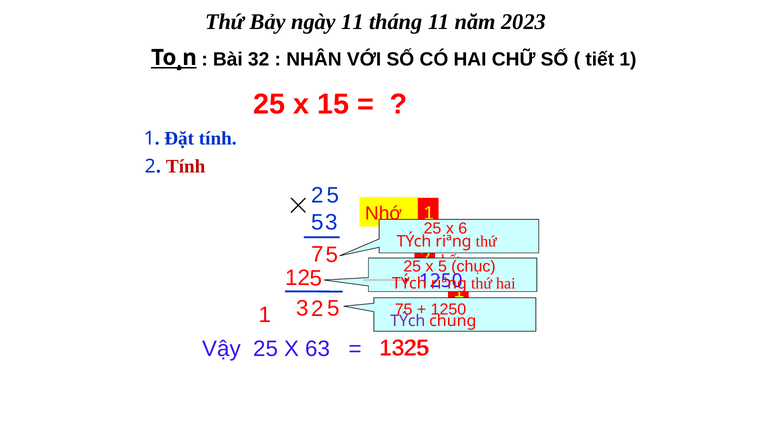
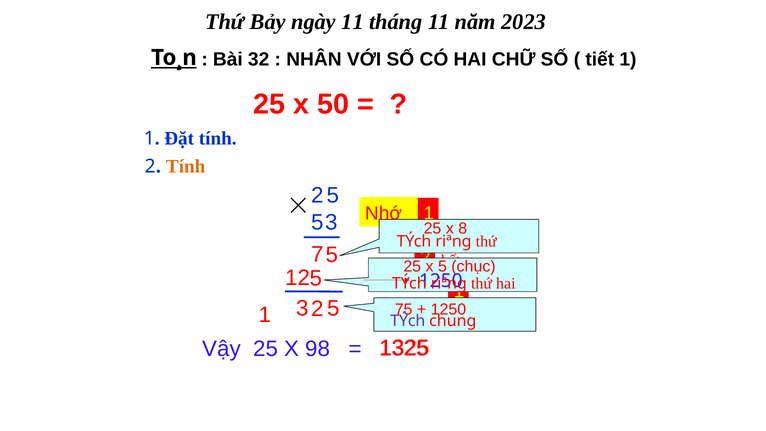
15: 15 -> 50
Tính at (186, 166) colour: red -> orange
6: 6 -> 8
63: 63 -> 98
